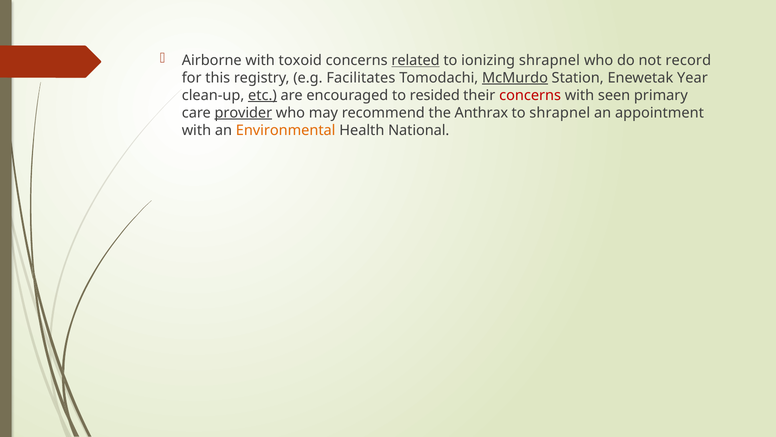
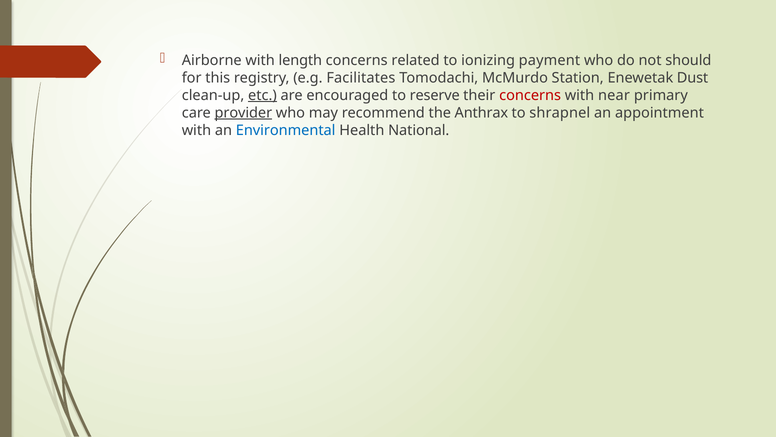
toxoid: toxoid -> length
related underline: present -> none
ionizing shrapnel: shrapnel -> payment
record: record -> should
McMurdo underline: present -> none
Year: Year -> Dust
resided: resided -> reserve
seen: seen -> near
Environmental colour: orange -> blue
